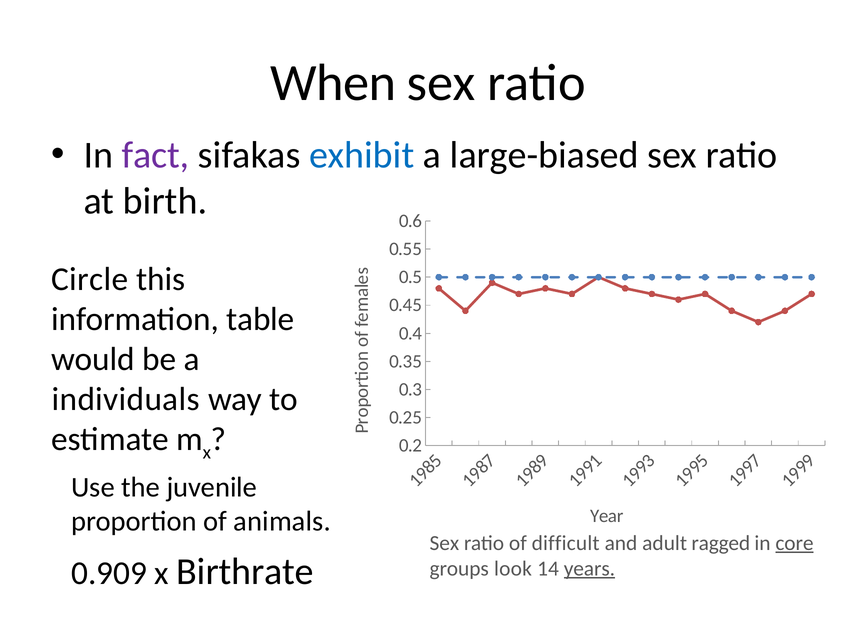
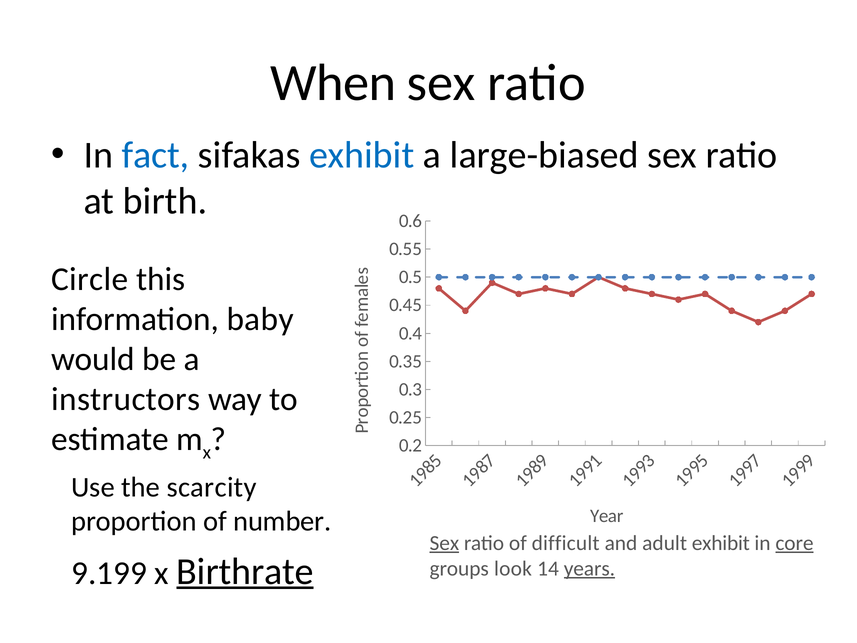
fact colour: purple -> blue
table: table -> baby
individuals: individuals -> instructors
juvenile: juvenile -> scarcity
animals: animals -> number
Sex at (444, 543) underline: none -> present
adult ragged: ragged -> exhibit
0.909: 0.909 -> 9.199
Birthrate underline: none -> present
